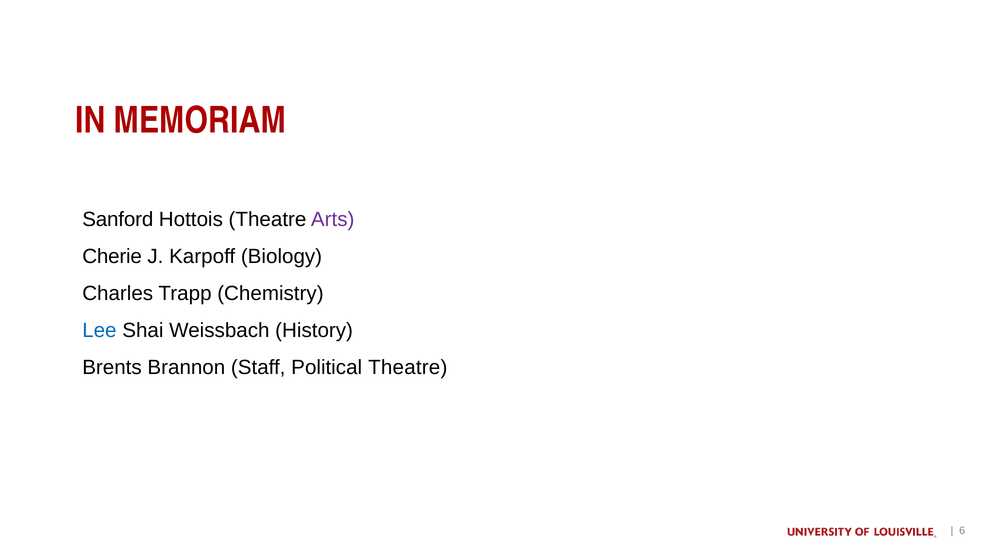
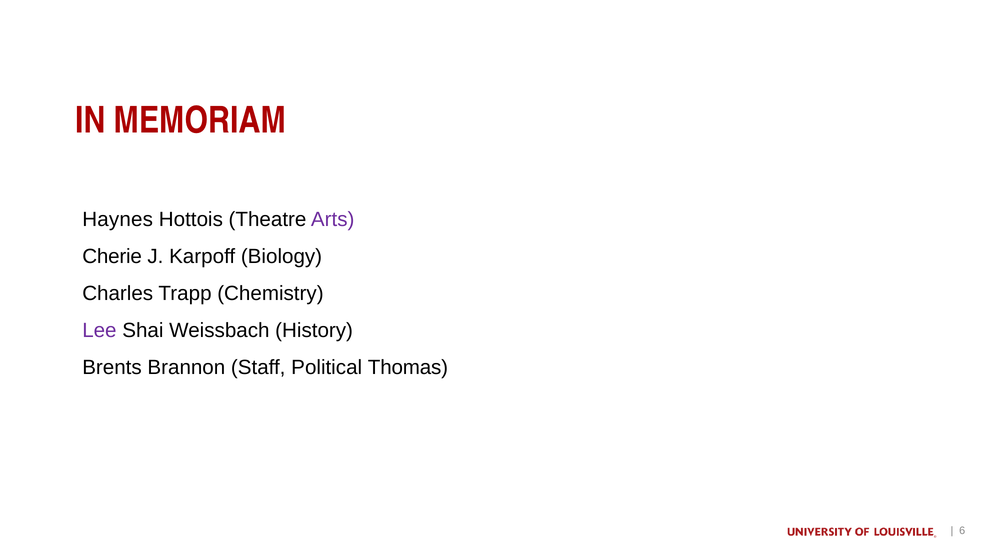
Sanford: Sanford -> Haynes
Lee colour: blue -> purple
Political Theatre: Theatre -> Thomas
